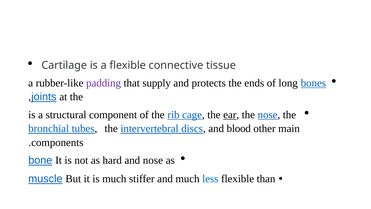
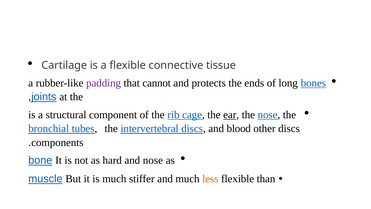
supply: supply -> cannot
other main: main -> discs
less colour: blue -> orange
